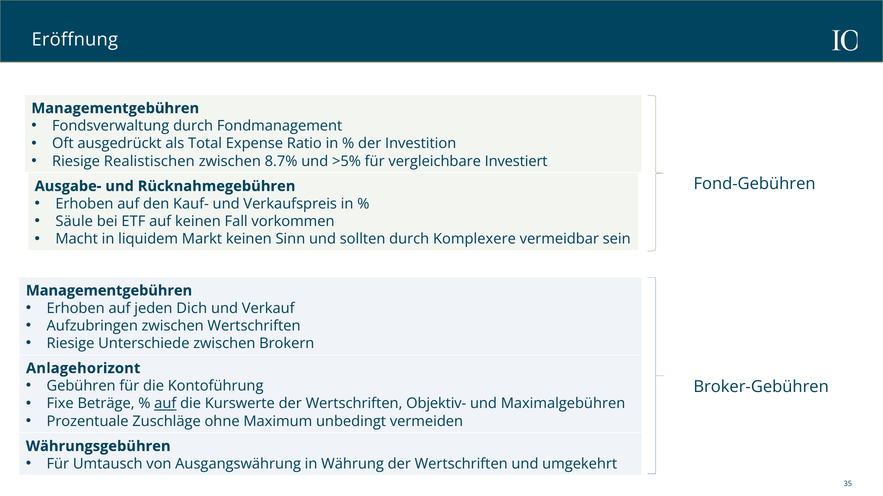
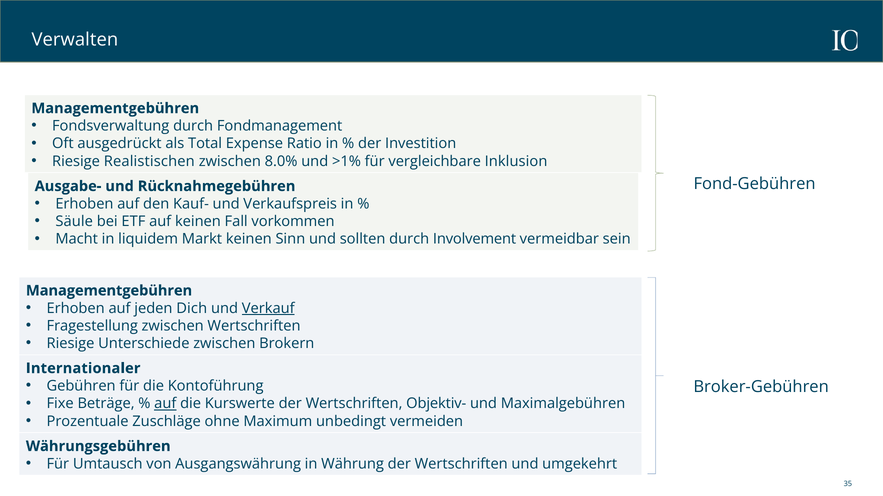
Eröffnung: Eröffnung -> Verwalten
8.7%: 8.7% -> 8.0%
>5%: >5% -> >1%
Investiert: Investiert -> Inklusion
Komplexere: Komplexere -> Involvement
Verkauf underline: none -> present
Aufzubringen: Aufzubringen -> Fragestellung
Anlagehorizont: Anlagehorizont -> Internationaler
